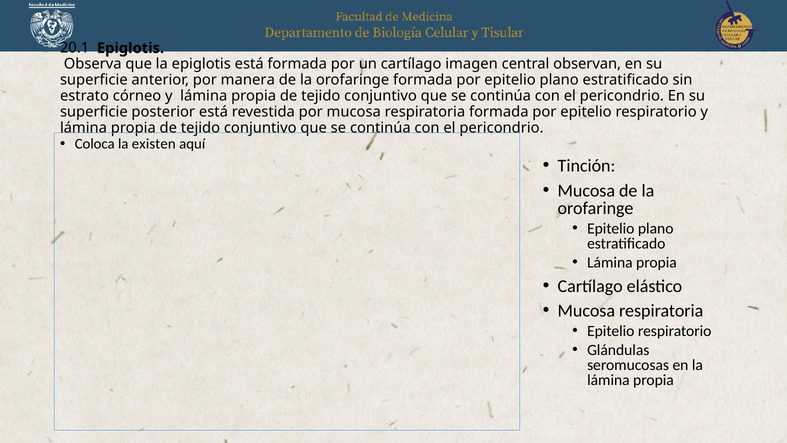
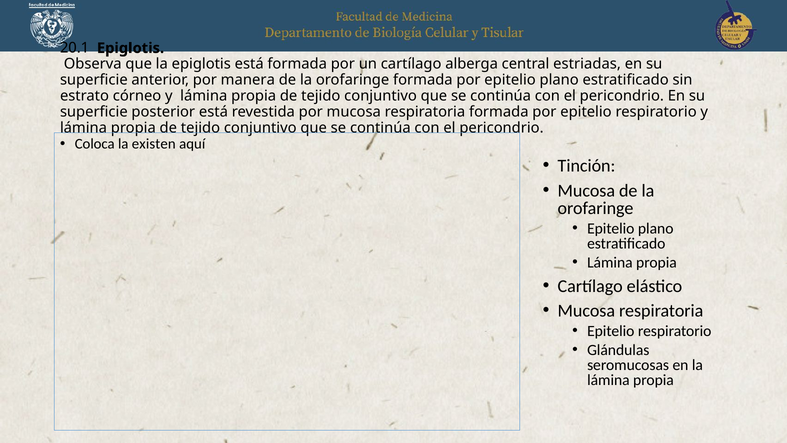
imagen: imagen -> alberga
observan: observan -> estriadas
